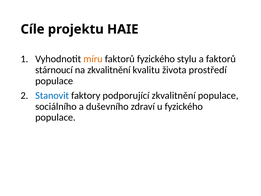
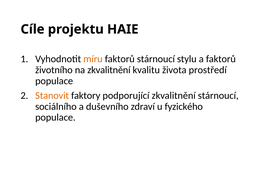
faktorů fyzického: fyzického -> stárnoucí
stárnoucí: stárnoucí -> životního
Stanovit colour: blue -> orange
zkvalitnění populace: populace -> stárnoucí
